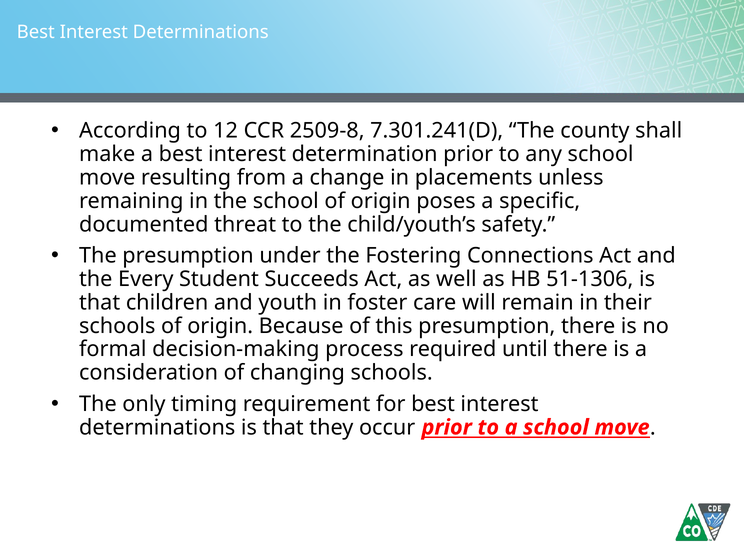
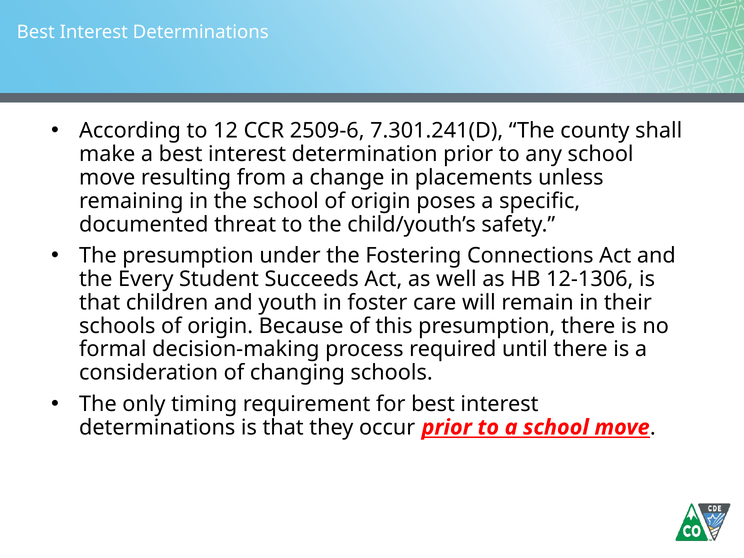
2509-8: 2509-8 -> 2509-6
51-1306: 51-1306 -> 12-1306
